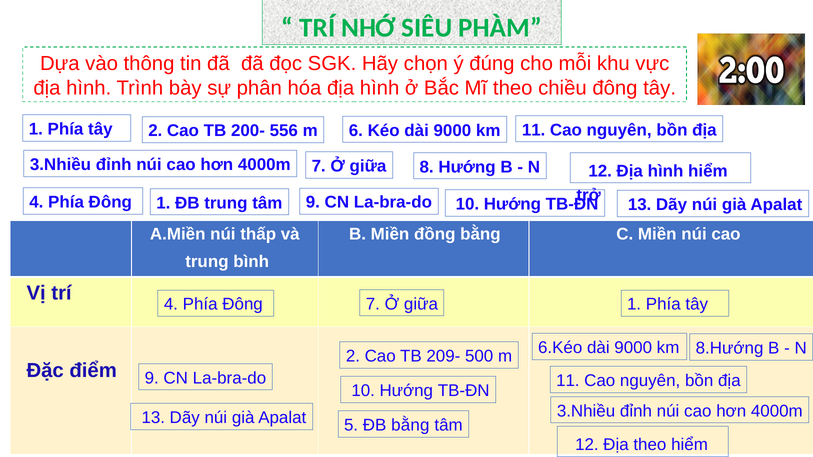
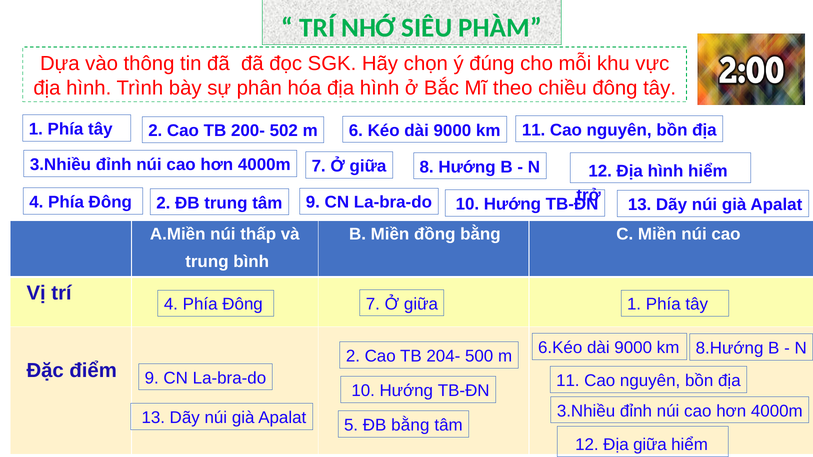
556: 556 -> 502
Đông 1: 1 -> 2
209-: 209- -> 204-
Địa theo: theo -> giữa
